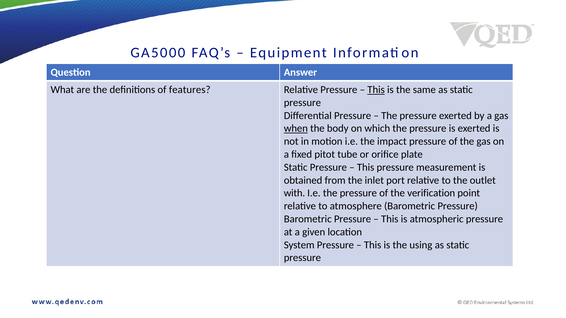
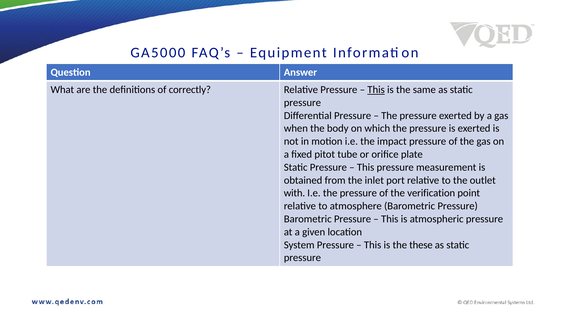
features: features -> correctly
when underline: present -> none
using: using -> these
